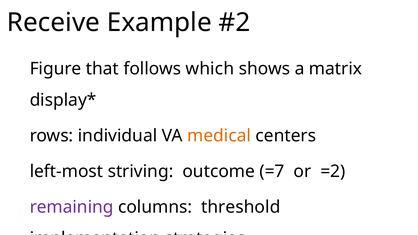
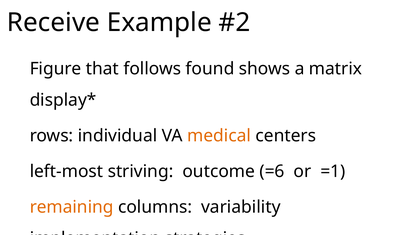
which: which -> found
=7: =7 -> =6
=2: =2 -> =1
remaining colour: purple -> orange
threshold: threshold -> variability
